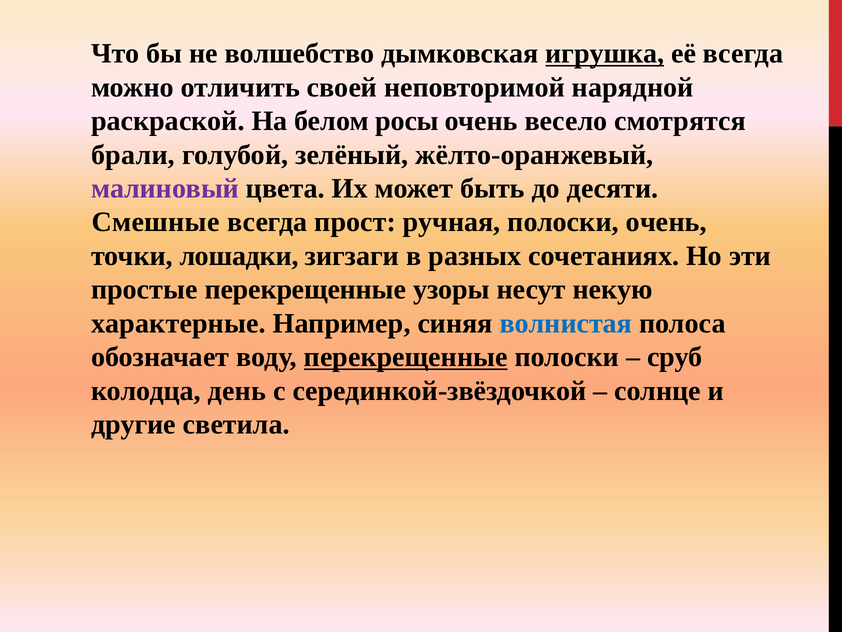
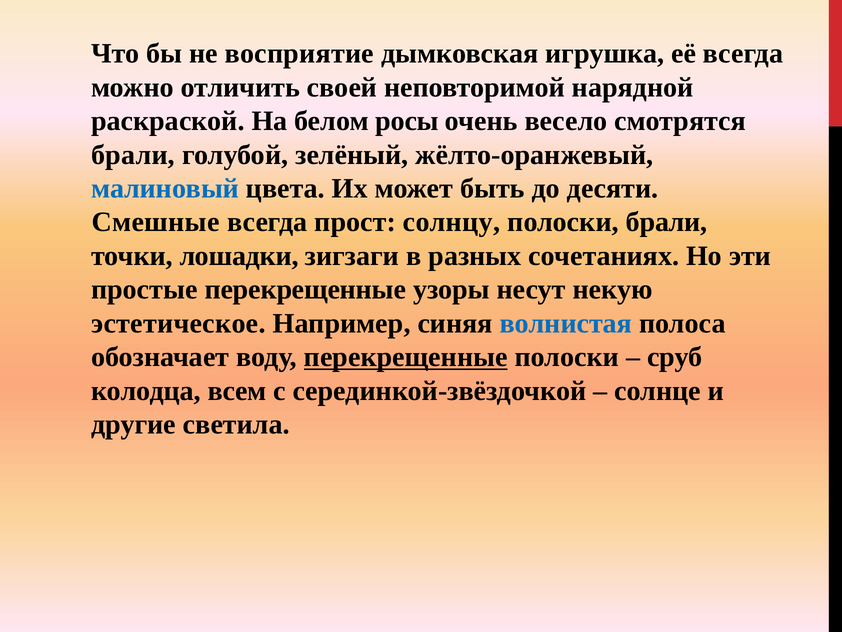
волшебство: волшебство -> восприятие
игрушка underline: present -> none
малиновый colour: purple -> blue
ручная: ручная -> солнцу
полоски очень: очень -> брали
характерные: характерные -> эстетическое
день: день -> всем
